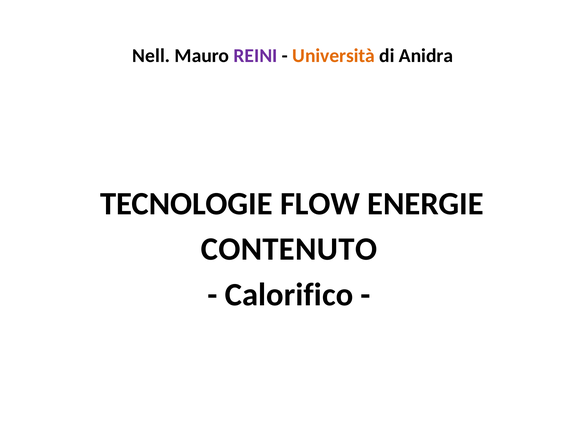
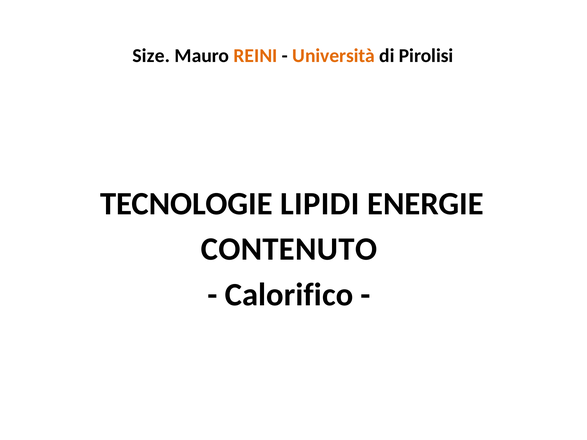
Nell: Nell -> Size
REINI colour: purple -> orange
Anidra: Anidra -> Pirolisi
FLOW: FLOW -> LIPIDI
